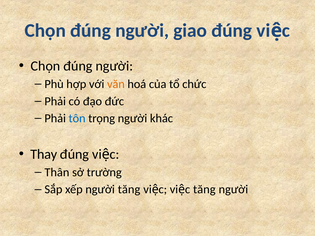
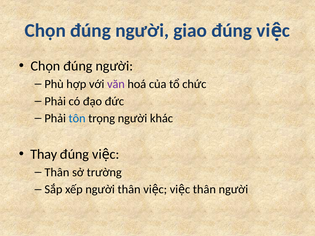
văn colour: orange -> purple
người tăng: tăng -> thân
tăng at (204, 190): tăng -> thân
